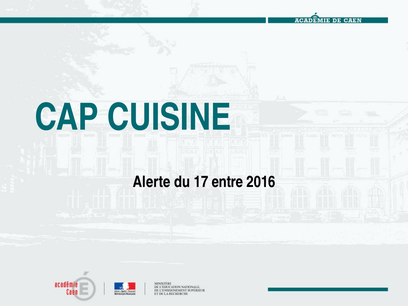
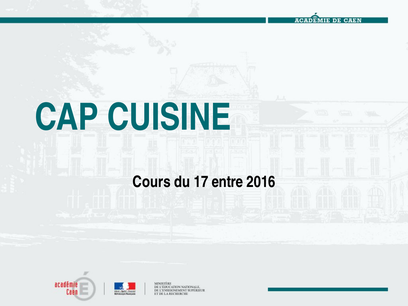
Alerte: Alerte -> Cours
